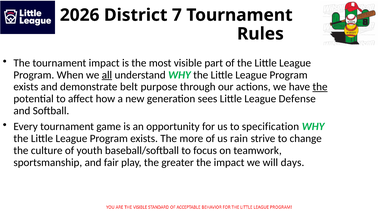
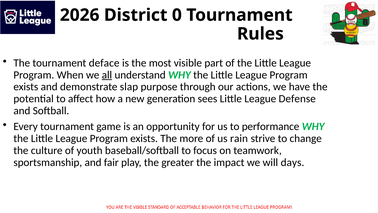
7: 7 -> 0
tournament impact: impact -> deface
belt: belt -> slap
the at (320, 87) underline: present -> none
specification: specification -> performance
